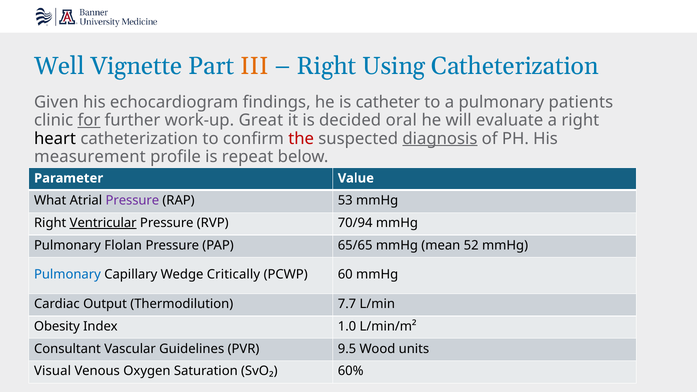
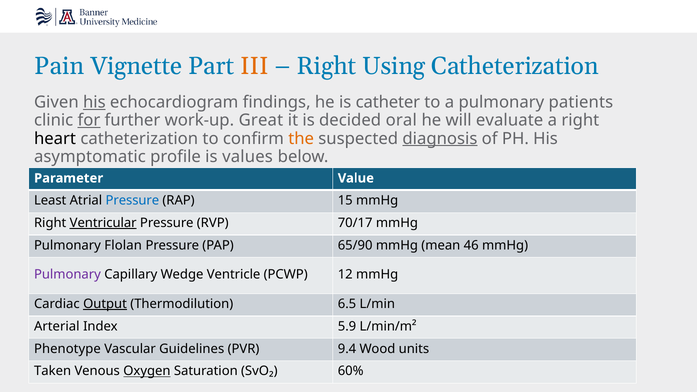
Well: Well -> Pain
his at (94, 102) underline: none -> present
the colour: red -> orange
measurement: measurement -> asymptomatic
repeat: repeat -> values
What: What -> Least
Pressure at (132, 201) colour: purple -> blue
53: 53 -> 15
70/94: 70/94 -> 70/17
65/65: 65/65 -> 65/90
52: 52 -> 46
Pulmonary at (67, 275) colour: blue -> purple
Critically: Critically -> Ventricle
60: 60 -> 12
Output underline: none -> present
7.7: 7.7 -> 6.5
Obesity: Obesity -> Arterial
1.0: 1.0 -> 5.9
Consultant: Consultant -> Phenotype
9.5: 9.5 -> 9.4
Visual: Visual -> Taken
Oxygen underline: none -> present
